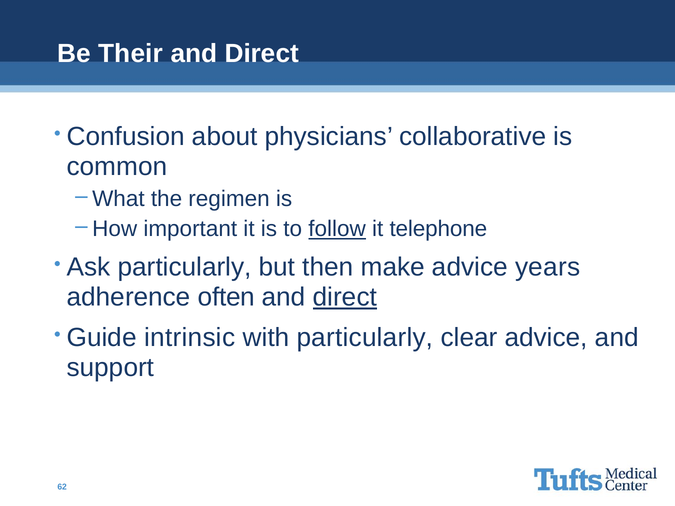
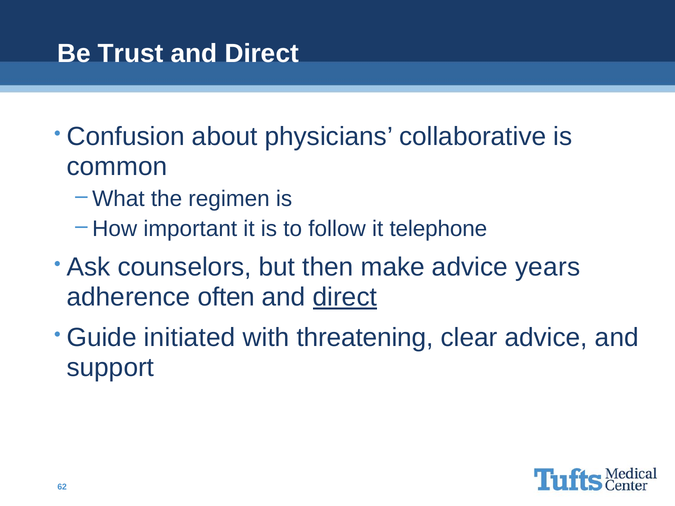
Their: Their -> Trust
follow underline: present -> none
Ask particularly: particularly -> counselors
intrinsic: intrinsic -> initiated
with particularly: particularly -> threatening
